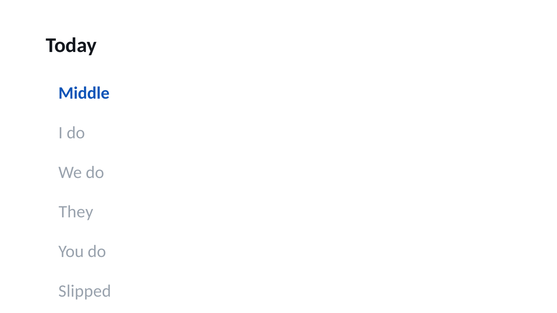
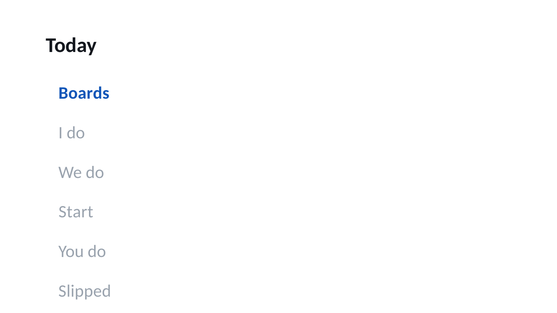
Middle: Middle -> Boards
They: They -> Start
